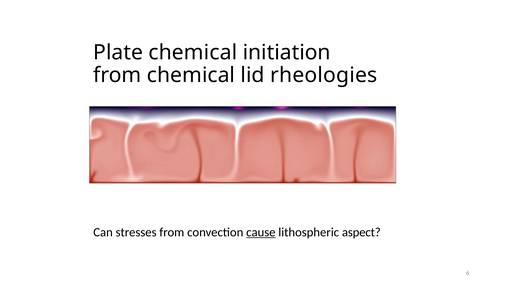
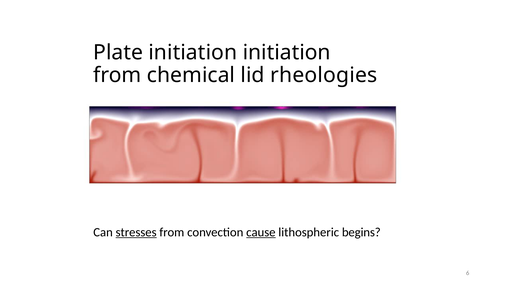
Plate chemical: chemical -> initiation
stresses underline: none -> present
aspect: aspect -> begins
